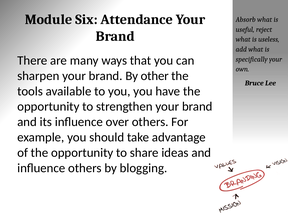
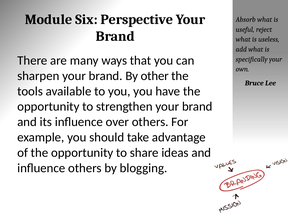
Attendance: Attendance -> Perspective
